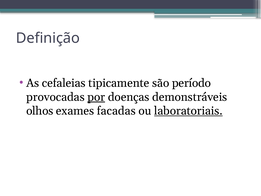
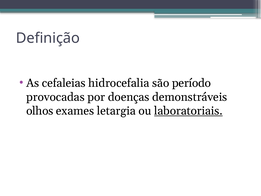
tipicamente: tipicamente -> hidrocefalia
por underline: present -> none
facadas: facadas -> letargia
